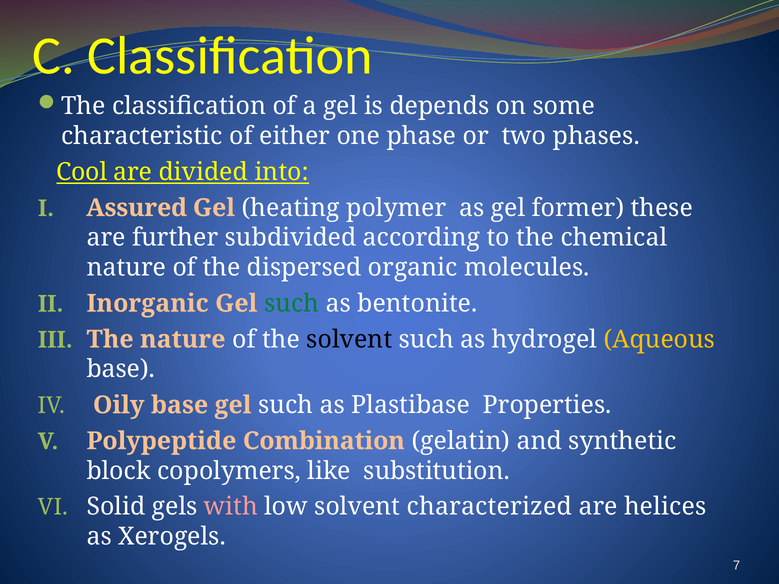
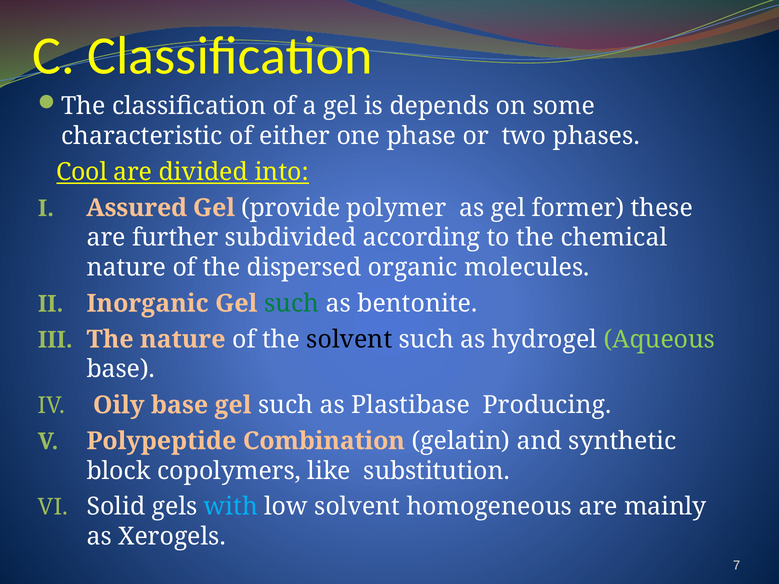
heating: heating -> provide
Aqueous colour: yellow -> light green
Properties: Properties -> Producing
with colour: pink -> light blue
characterized: characterized -> homogeneous
helices: helices -> mainly
